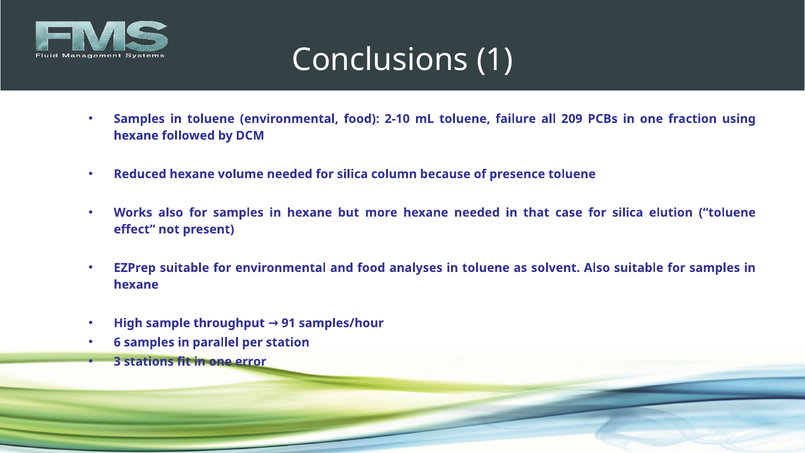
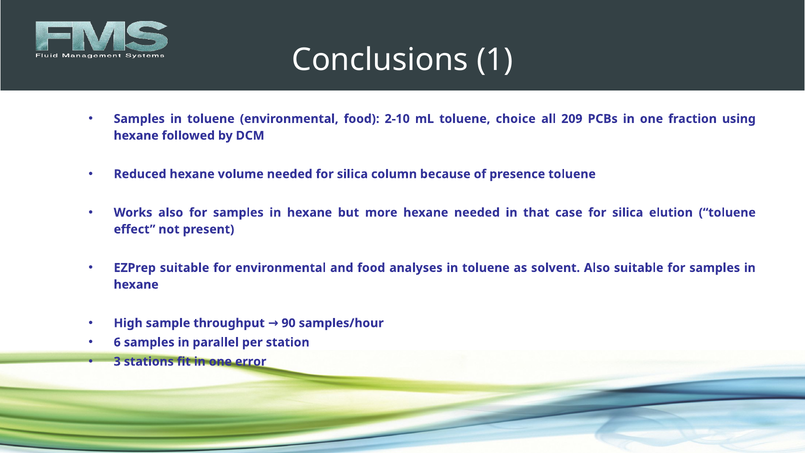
failure: failure -> choice
91: 91 -> 90
